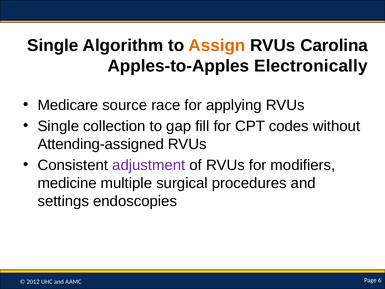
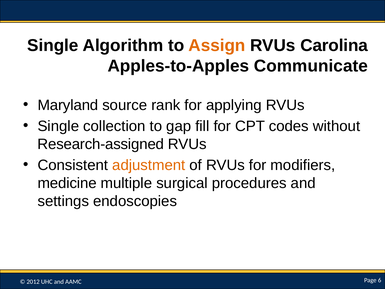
Electronically: Electronically -> Communicate
Medicare: Medicare -> Maryland
race: race -> rank
Attending-assigned: Attending-assigned -> Research-assigned
adjustment colour: purple -> orange
